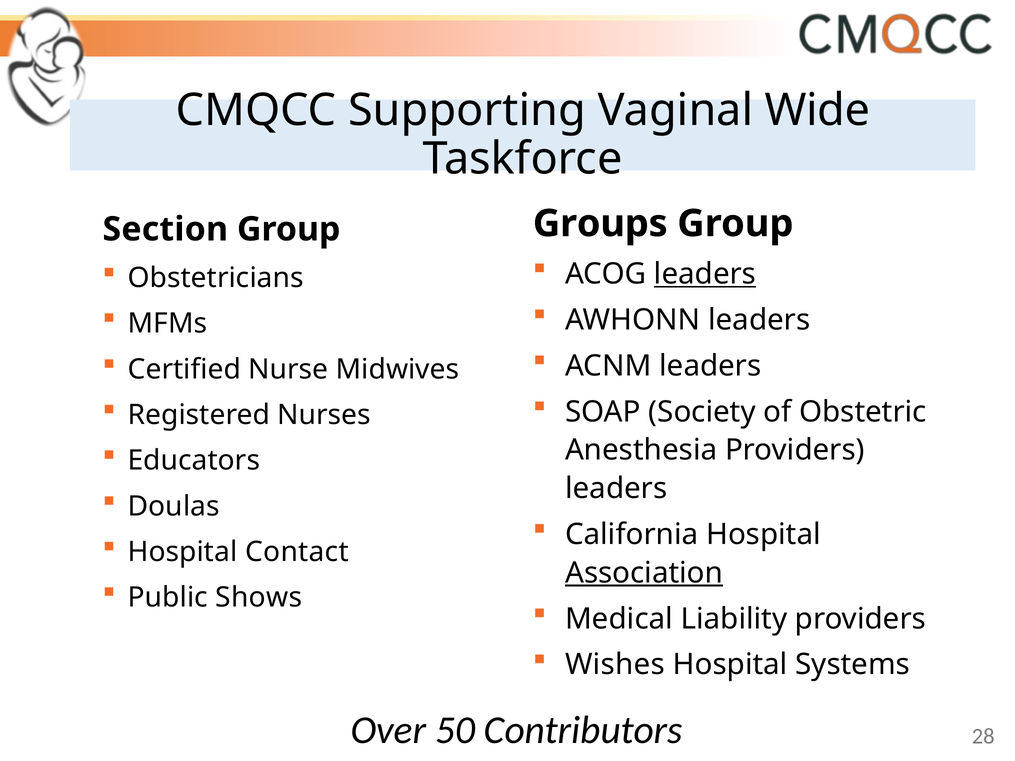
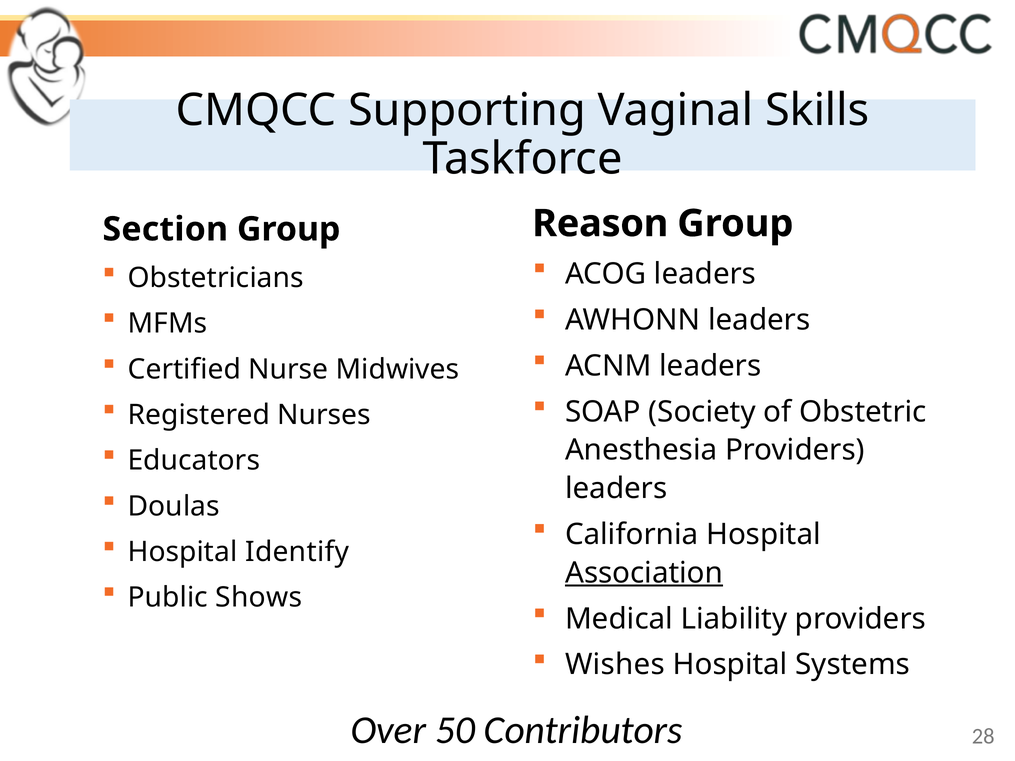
Wide: Wide -> Skills
Groups: Groups -> Reason
leaders at (705, 274) underline: present -> none
Contact: Contact -> Identify
